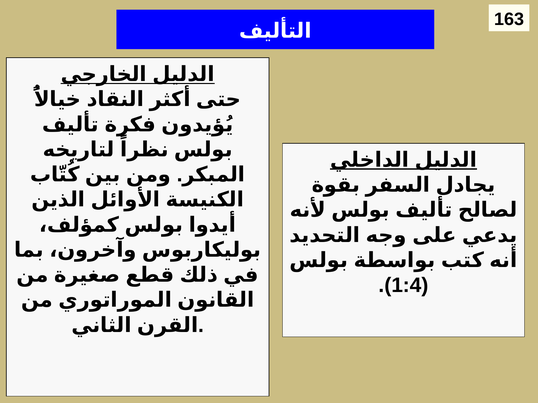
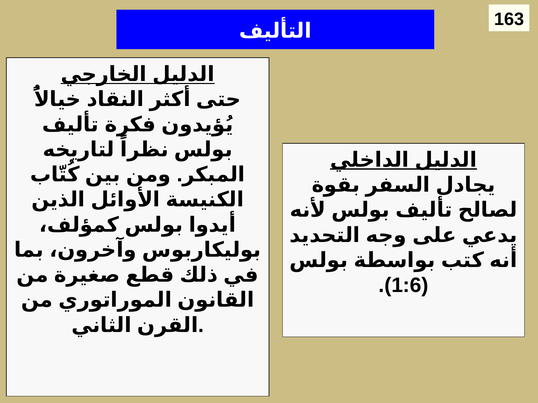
1:4: 1:4 -> 1:6
